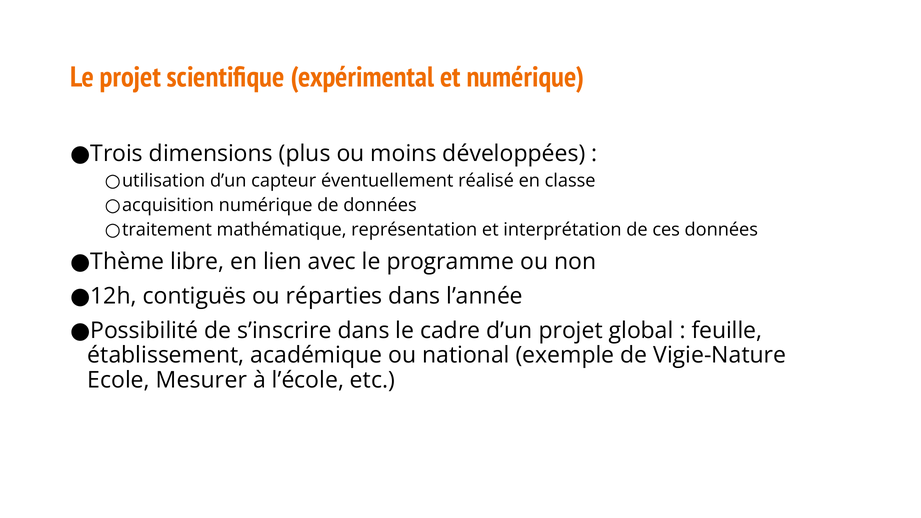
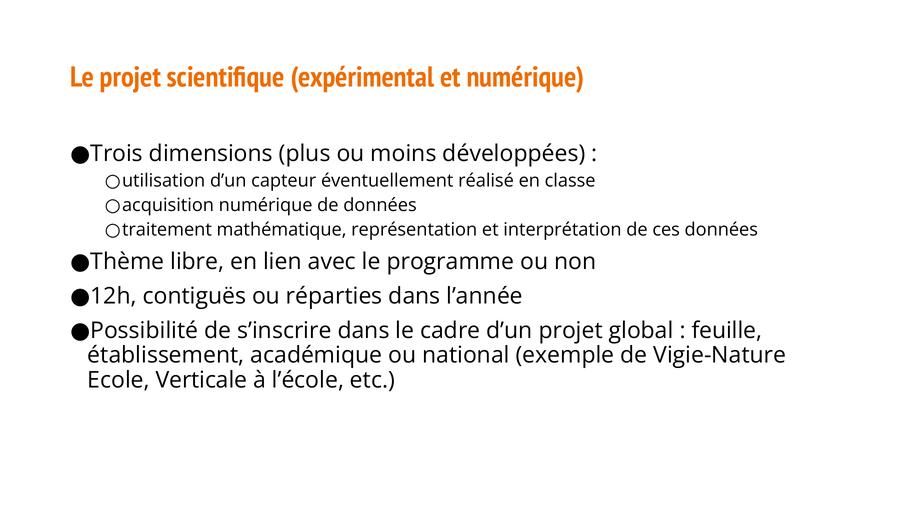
Mesurer: Mesurer -> Verticale
